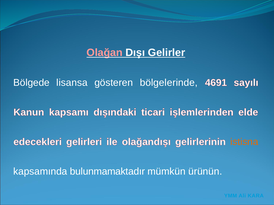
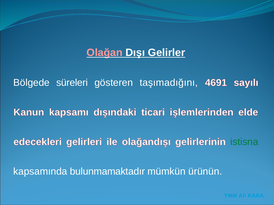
lisansa: lisansa -> süreleri
bölgelerinde: bölgelerinde -> taşımadığını
istisna colour: orange -> green
